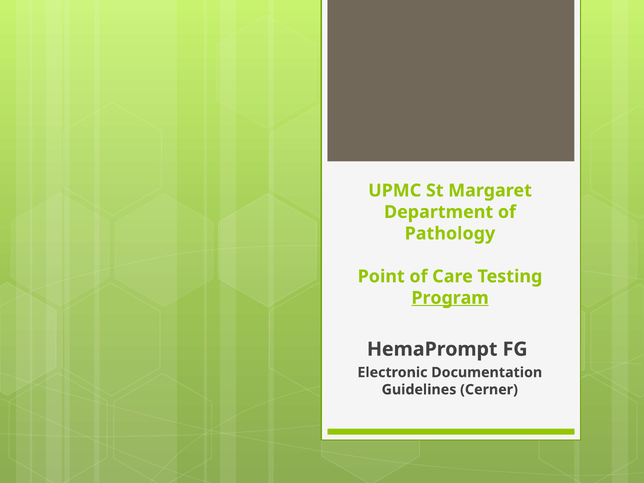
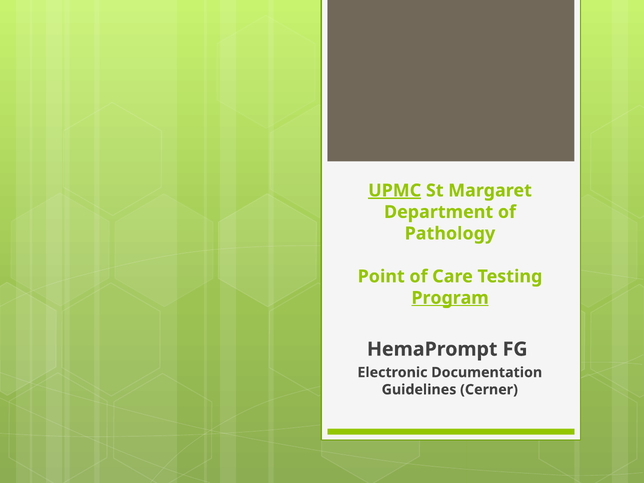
UPMC underline: none -> present
